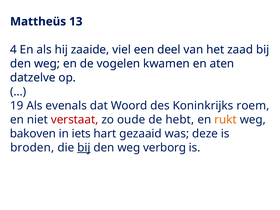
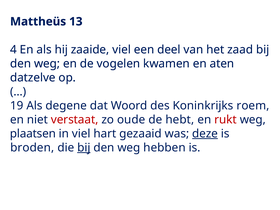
evenals: evenals -> degene
rukt colour: orange -> red
bakoven: bakoven -> plaatsen
in iets: iets -> viel
deze underline: none -> present
verborg: verborg -> hebben
